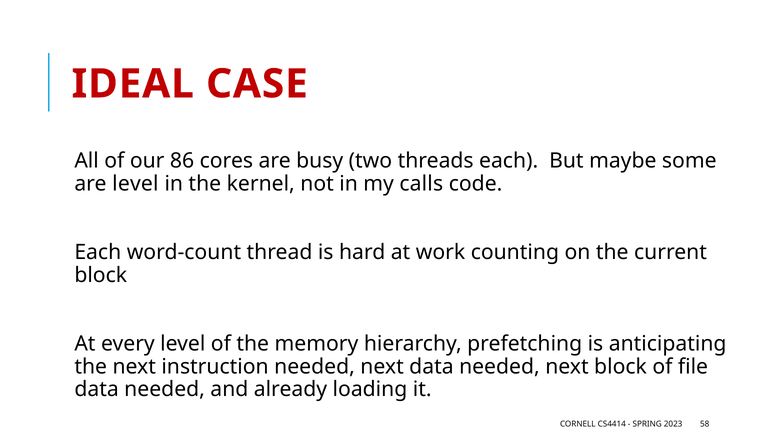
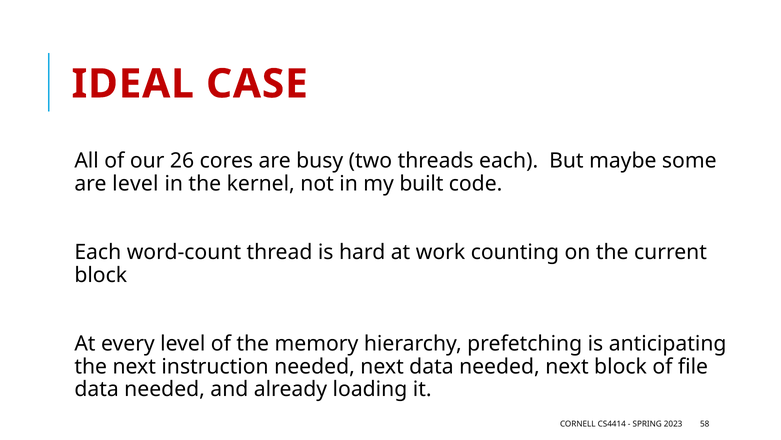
86: 86 -> 26
calls: calls -> built
